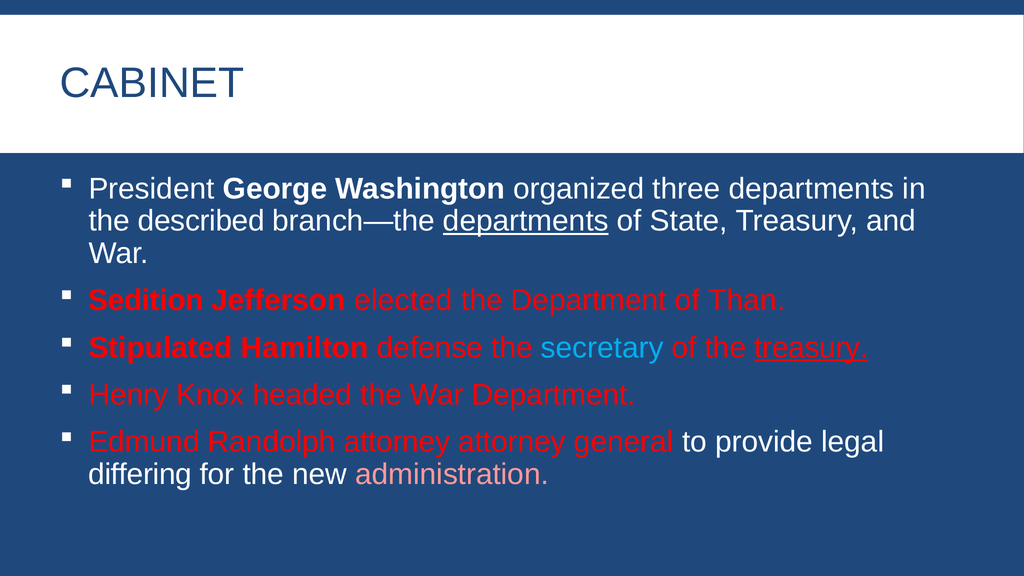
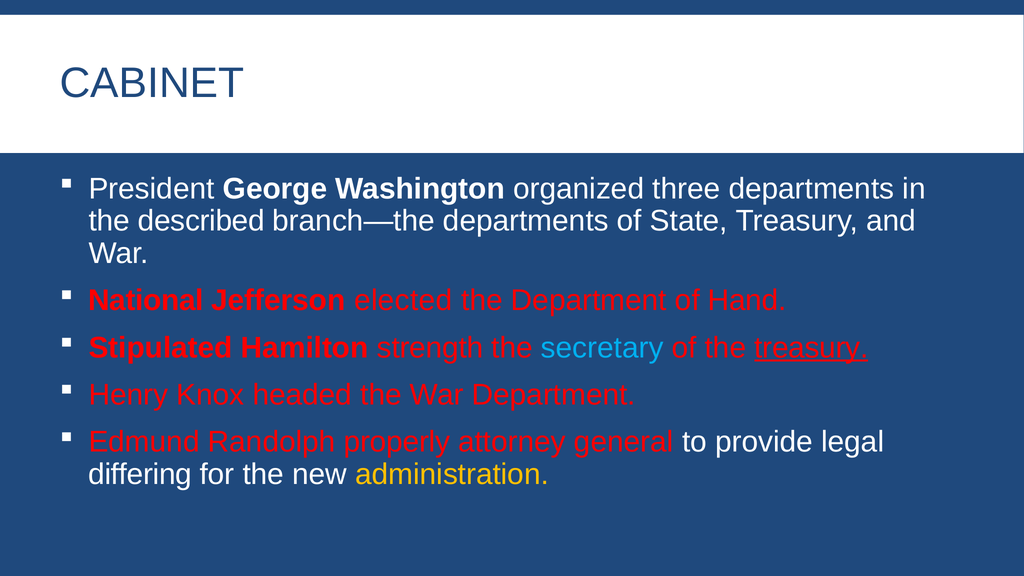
departments at (526, 221) underline: present -> none
Sedition: Sedition -> National
Than: Than -> Hand
defense: defense -> strength
Randolph attorney: attorney -> properly
administration colour: pink -> yellow
